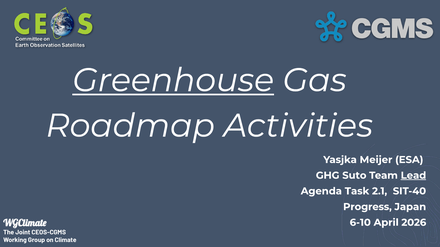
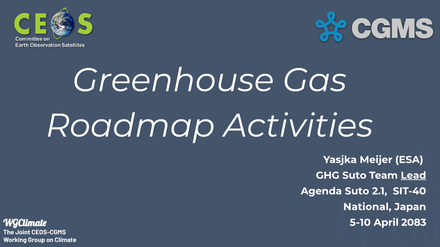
Greenhouse underline: present -> none
Agenda Task: Task -> Suto
Progress: Progress -> National
6-10: 6-10 -> 5-10
2026: 2026 -> 2083
